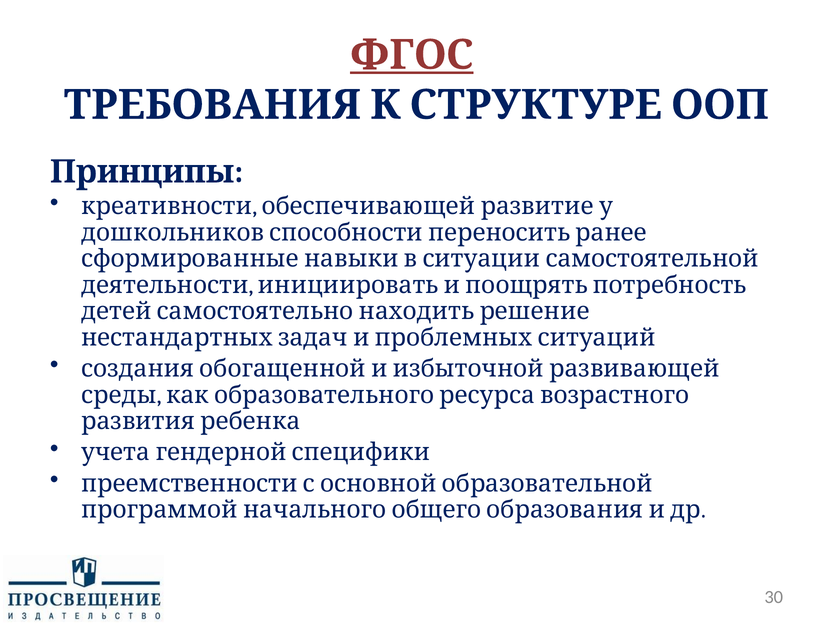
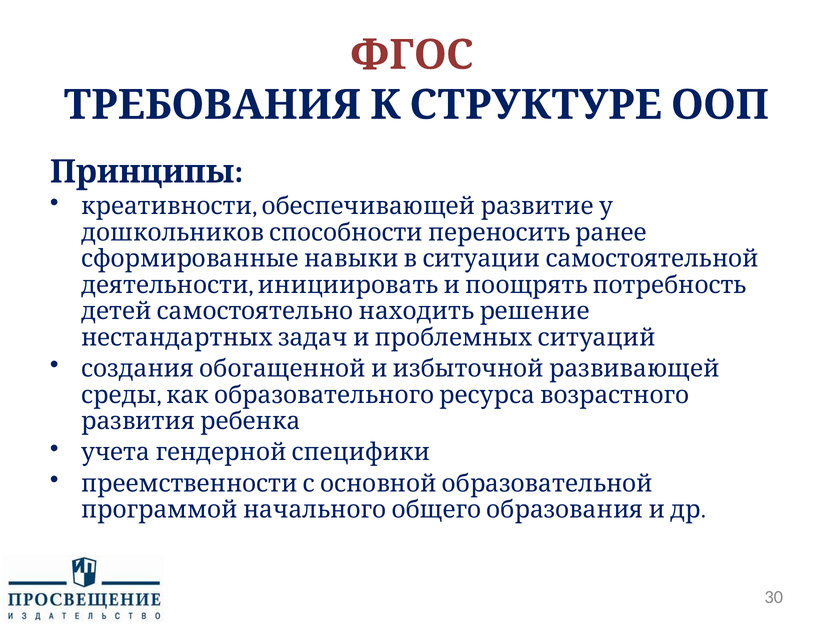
ФГОС underline: present -> none
